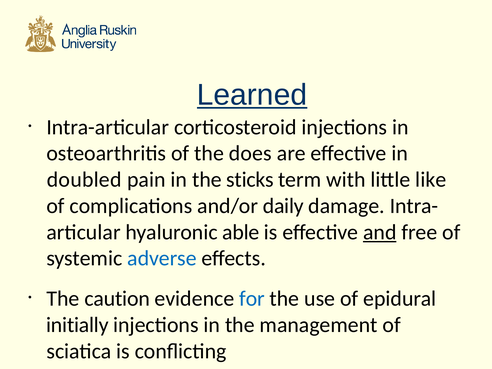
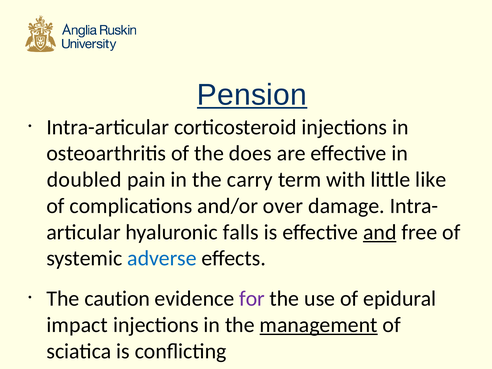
Learned: Learned -> Pension
sticks: sticks -> carry
daily: daily -> over
able: able -> falls
for colour: blue -> purple
initially: initially -> impact
management underline: none -> present
